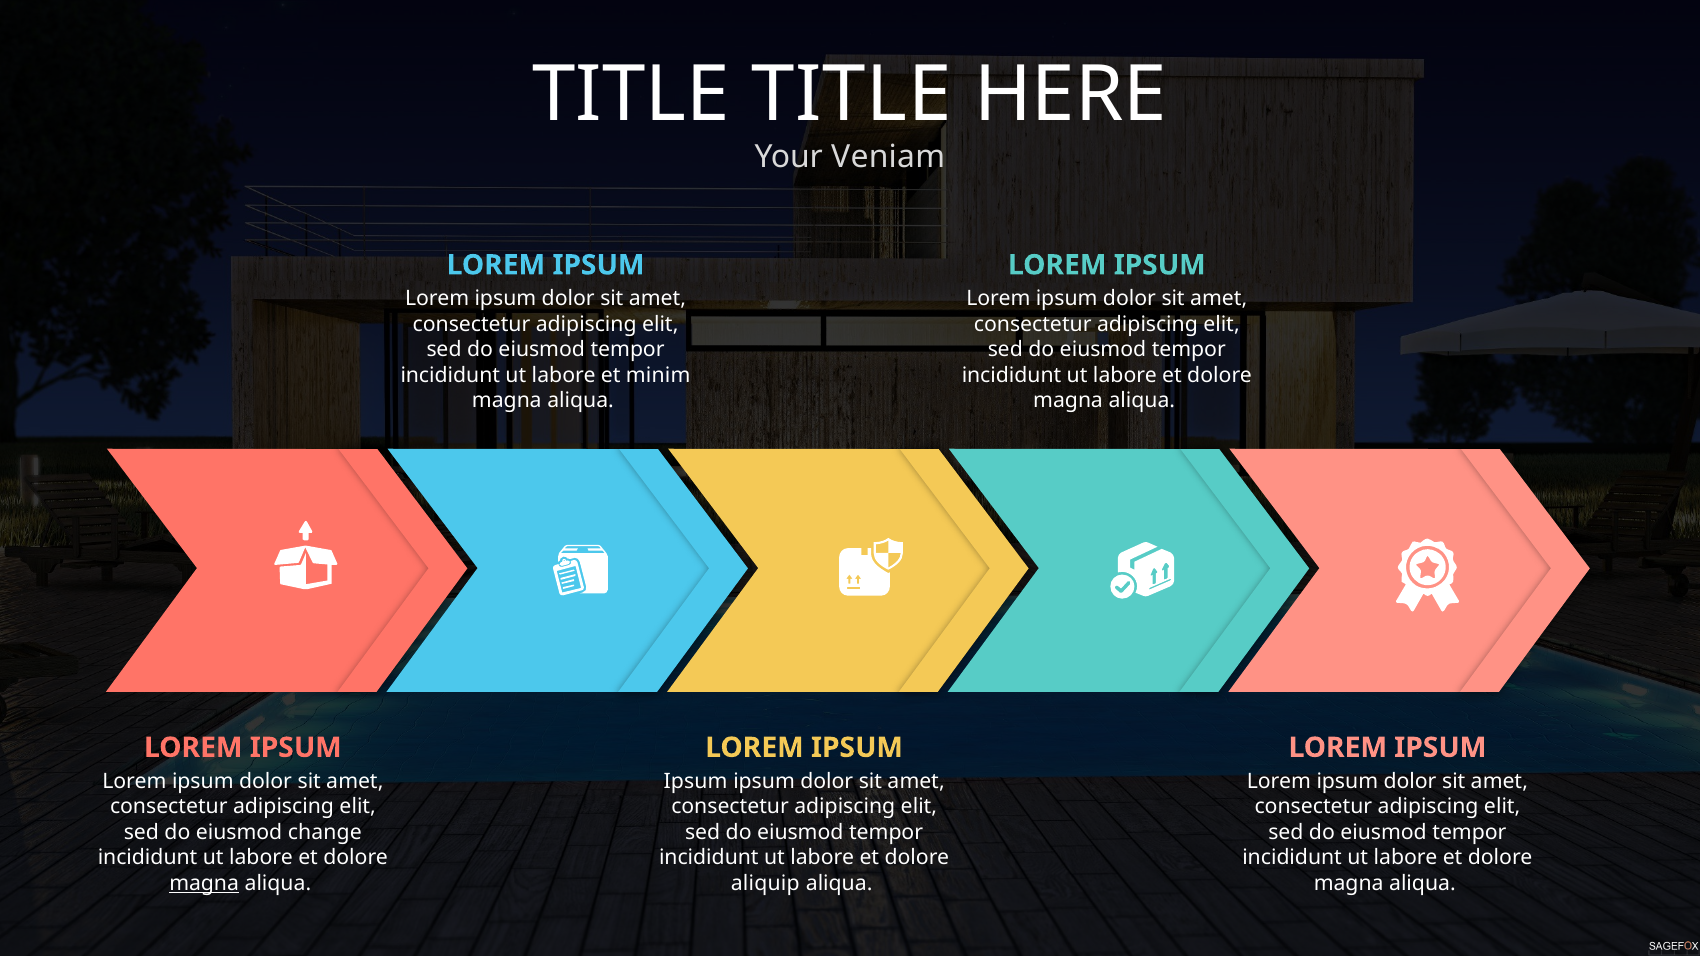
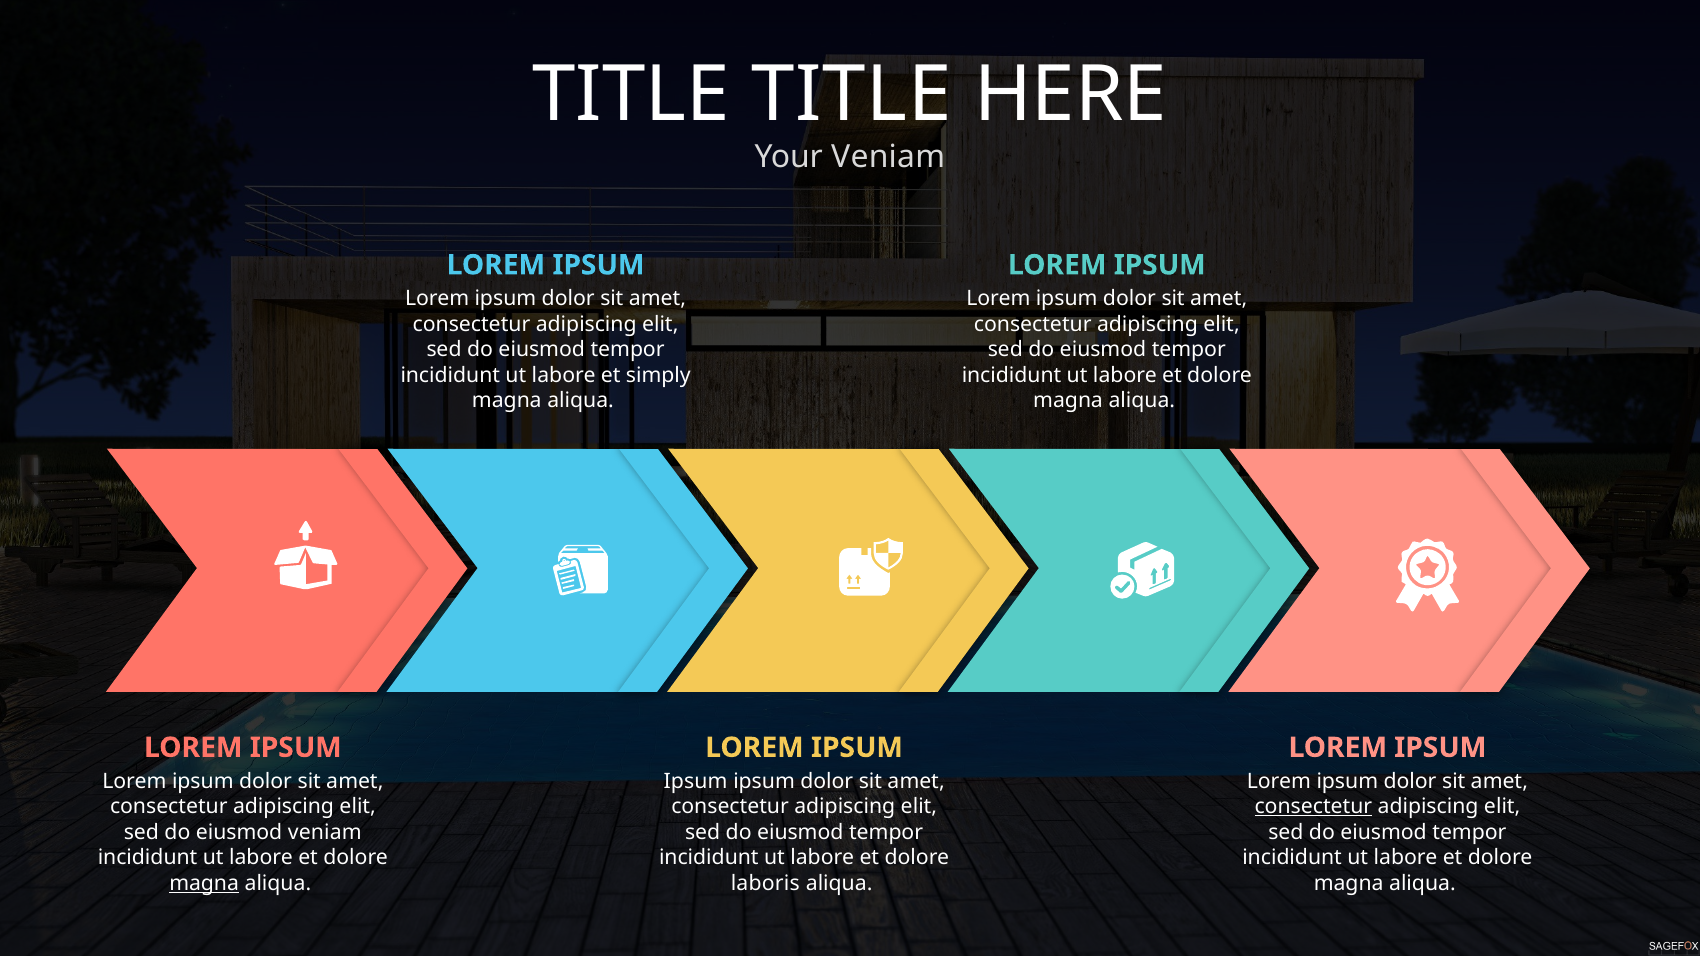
minim: minim -> simply
consectetur at (1313, 807) underline: none -> present
eiusmod change: change -> veniam
aliquip: aliquip -> laboris
